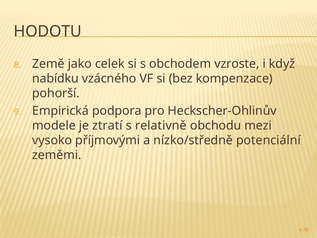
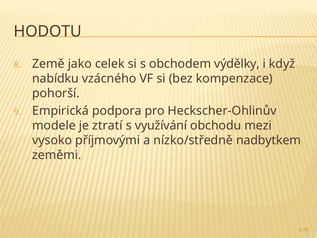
vzroste: vzroste -> výdělky
relativně: relativně -> využívání
potenciální: potenciální -> nadbytkem
